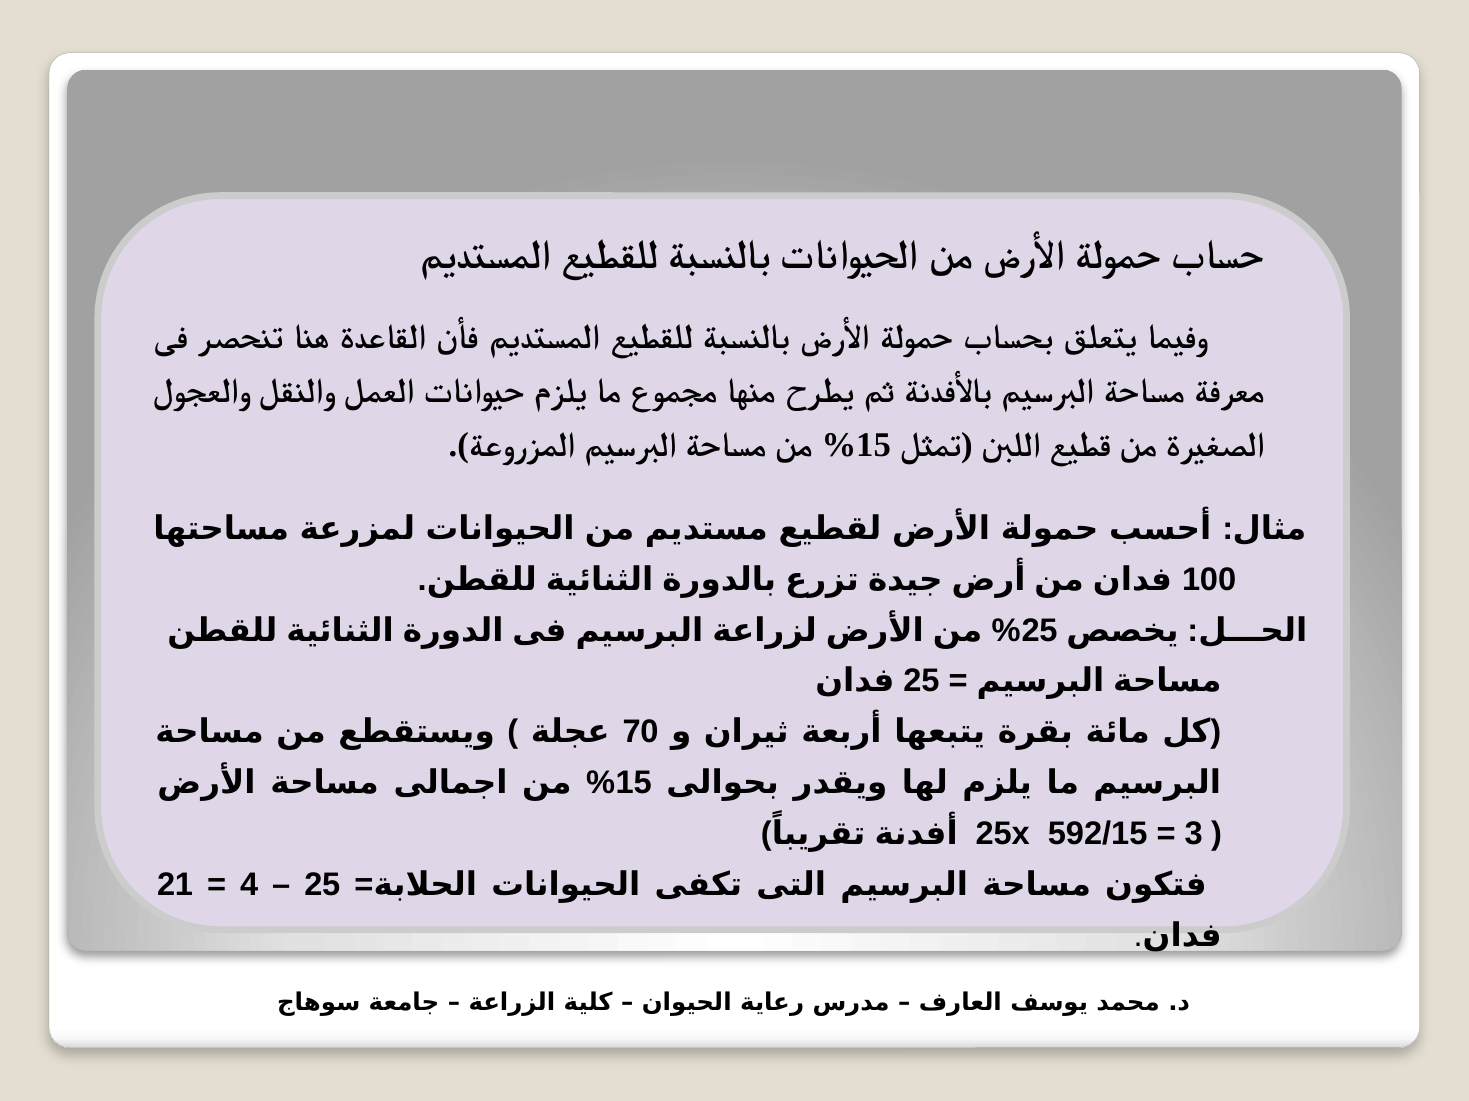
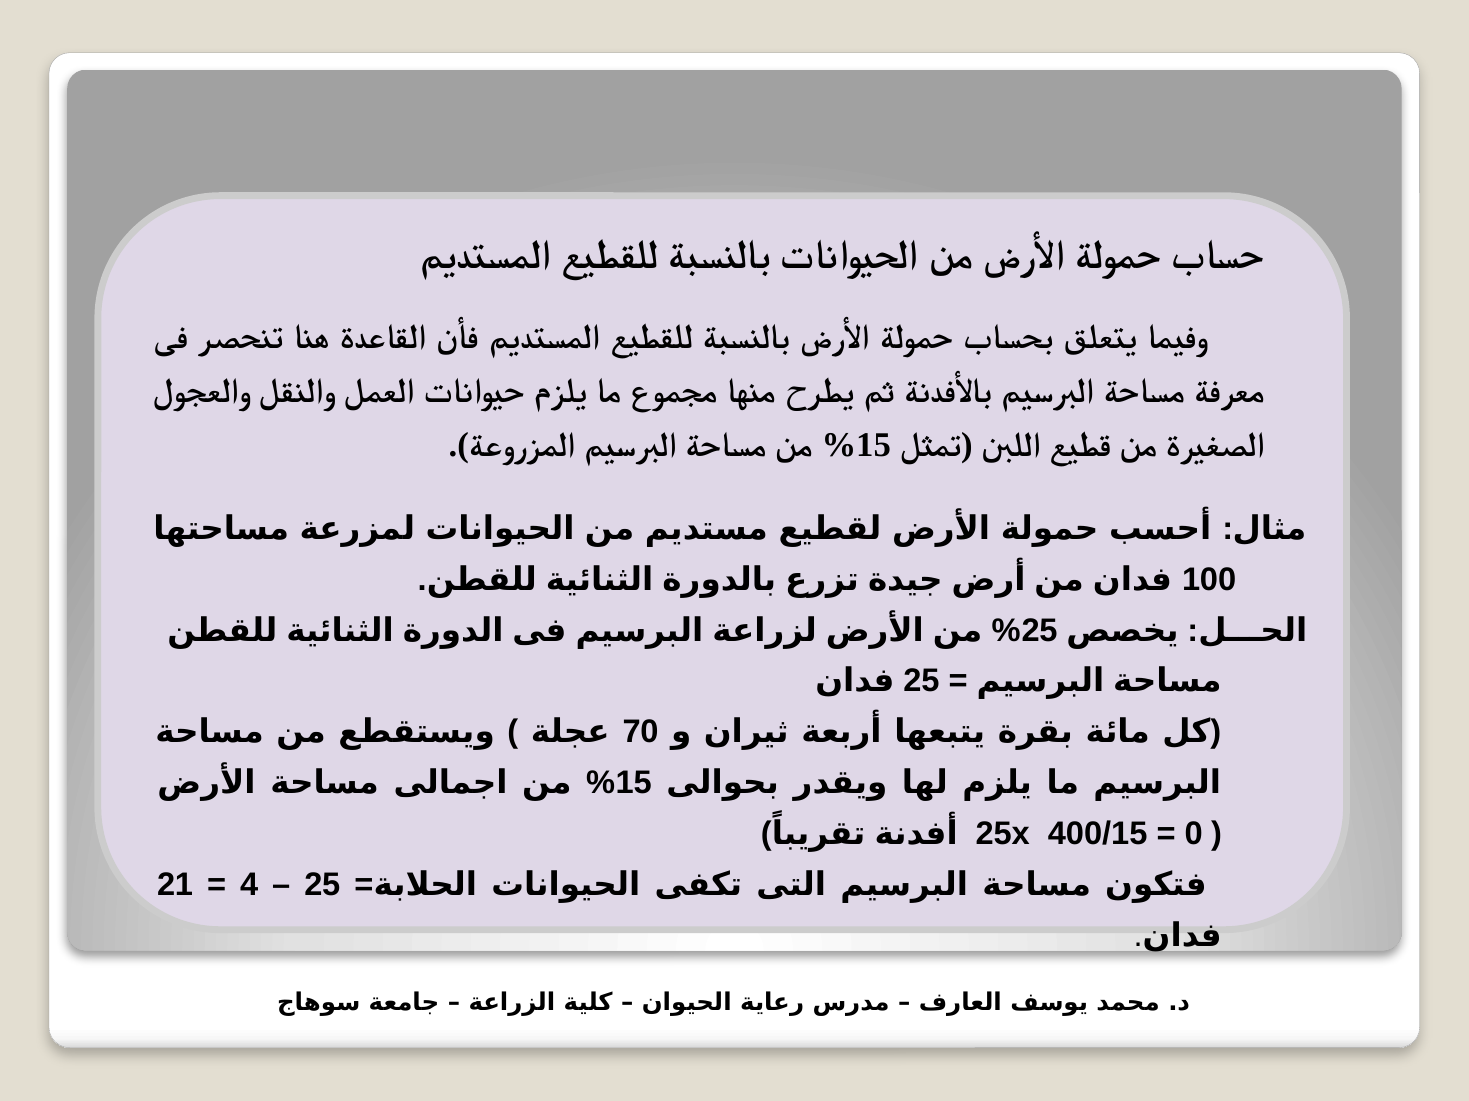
592/15: 592/15 -> 400/15
3: 3 -> 0
